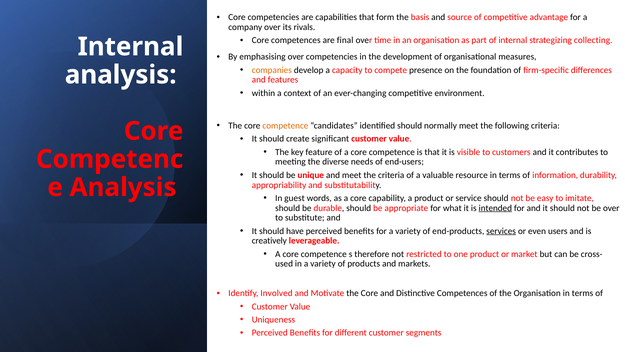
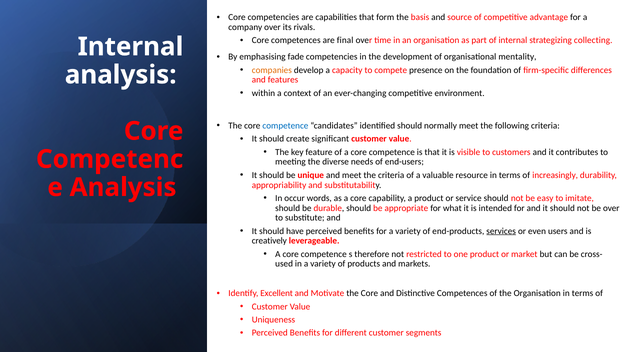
emphasising over: over -> fade
measures: measures -> mentality
competence at (285, 126) colour: orange -> blue
information: information -> increasingly
guest: guest -> occur
intended underline: present -> none
Involved: Involved -> Excellent
